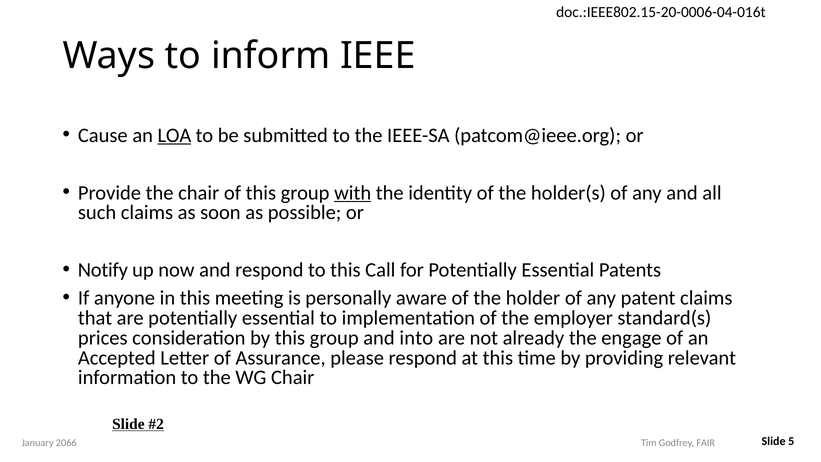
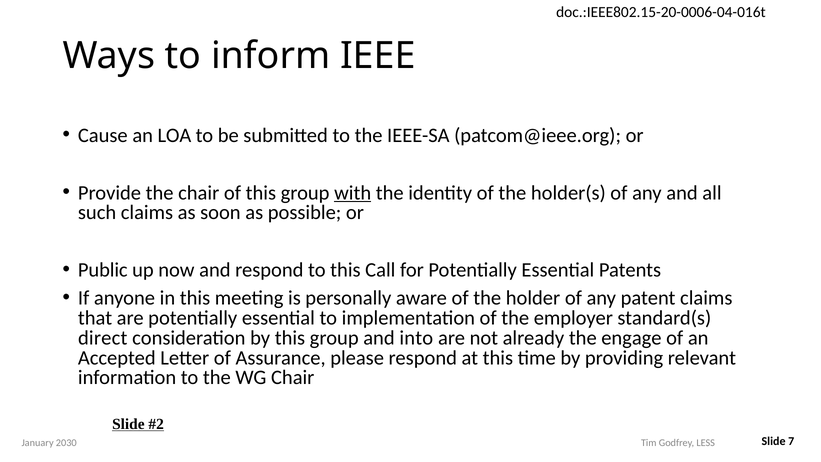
LOA underline: present -> none
Notify: Notify -> Public
prices: prices -> direct
5: 5 -> 7
2066: 2066 -> 2030
FAIR: FAIR -> LESS
